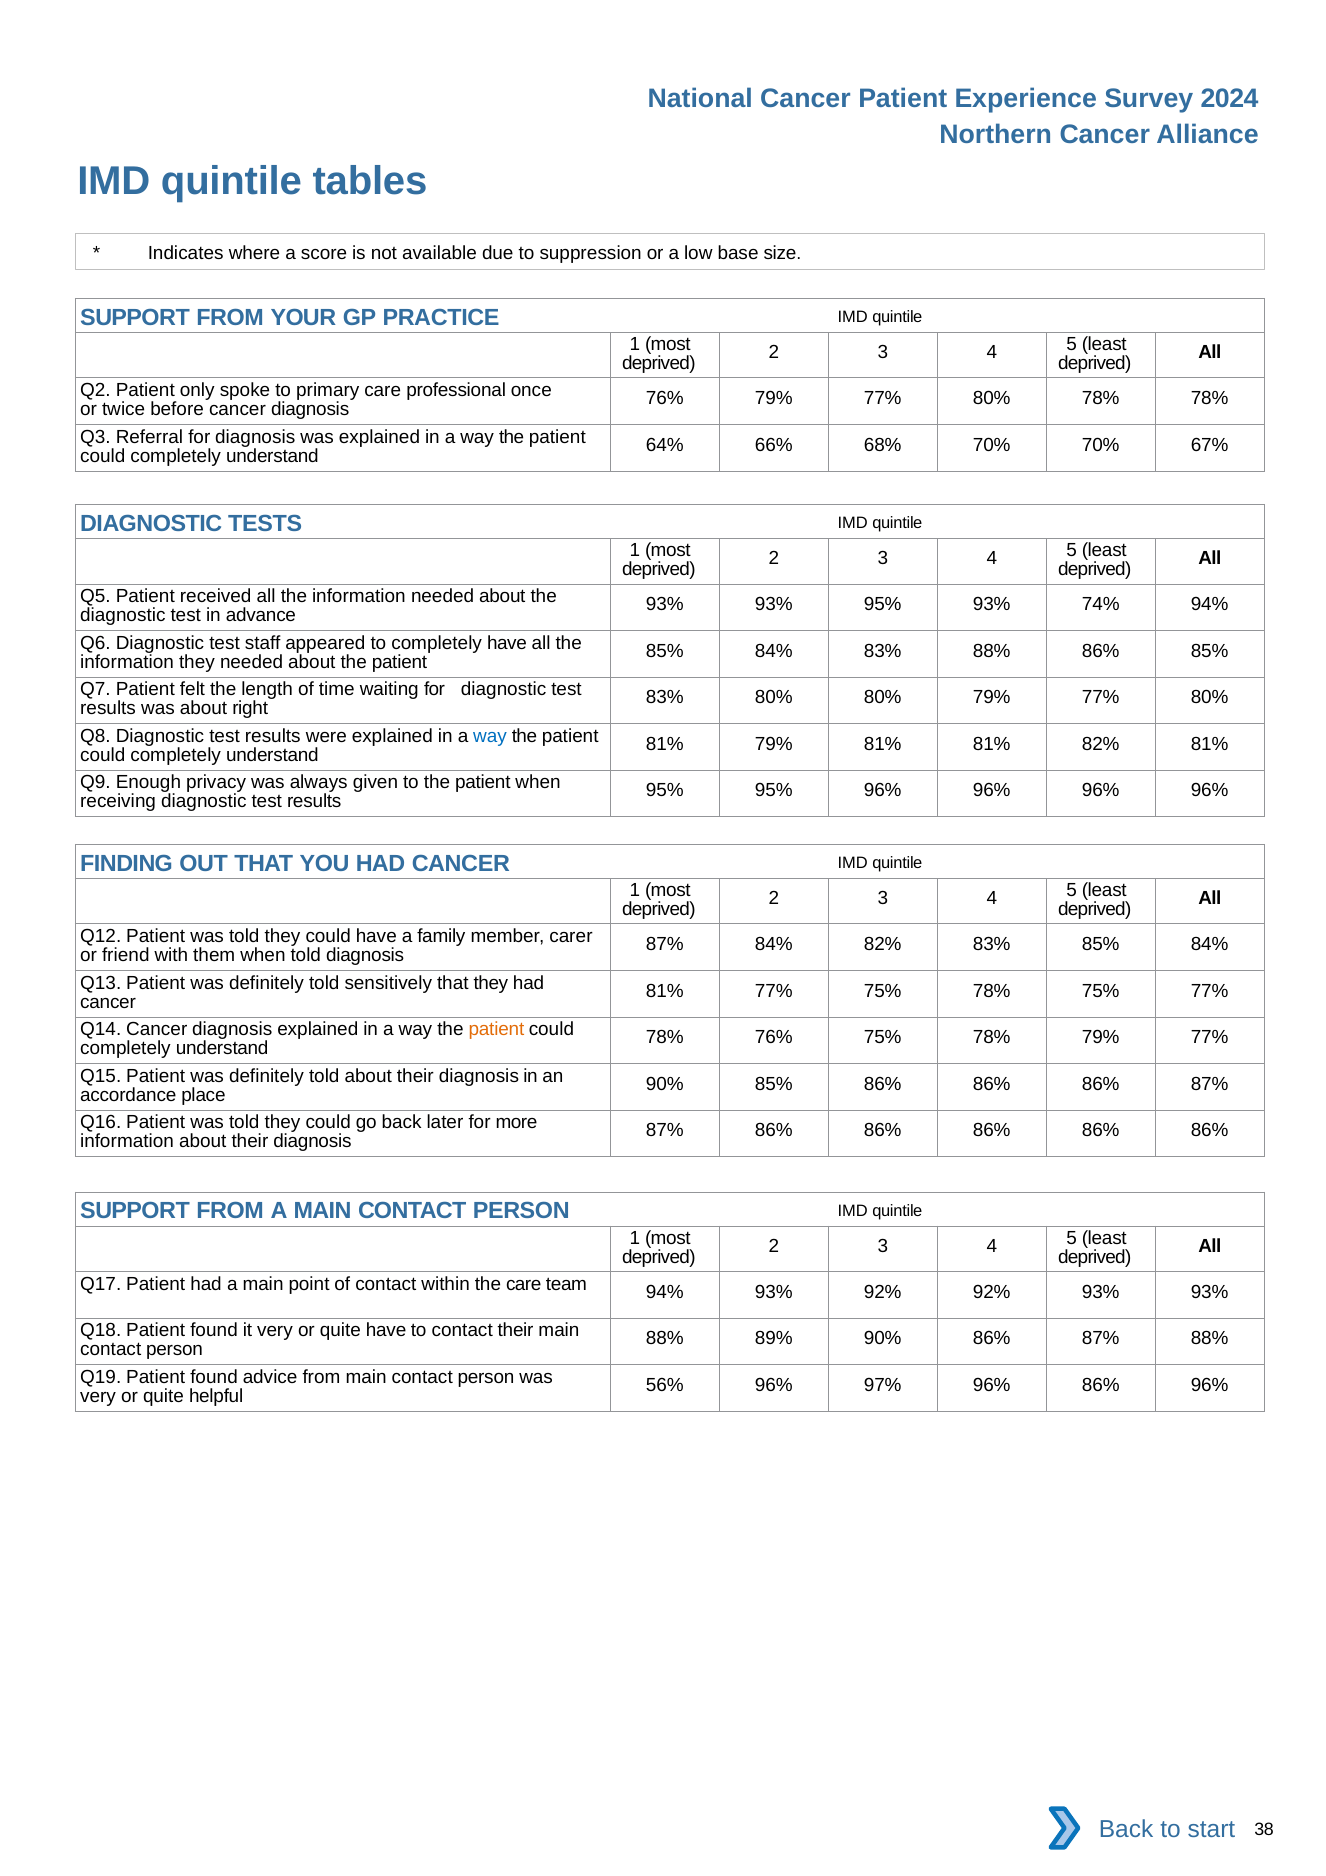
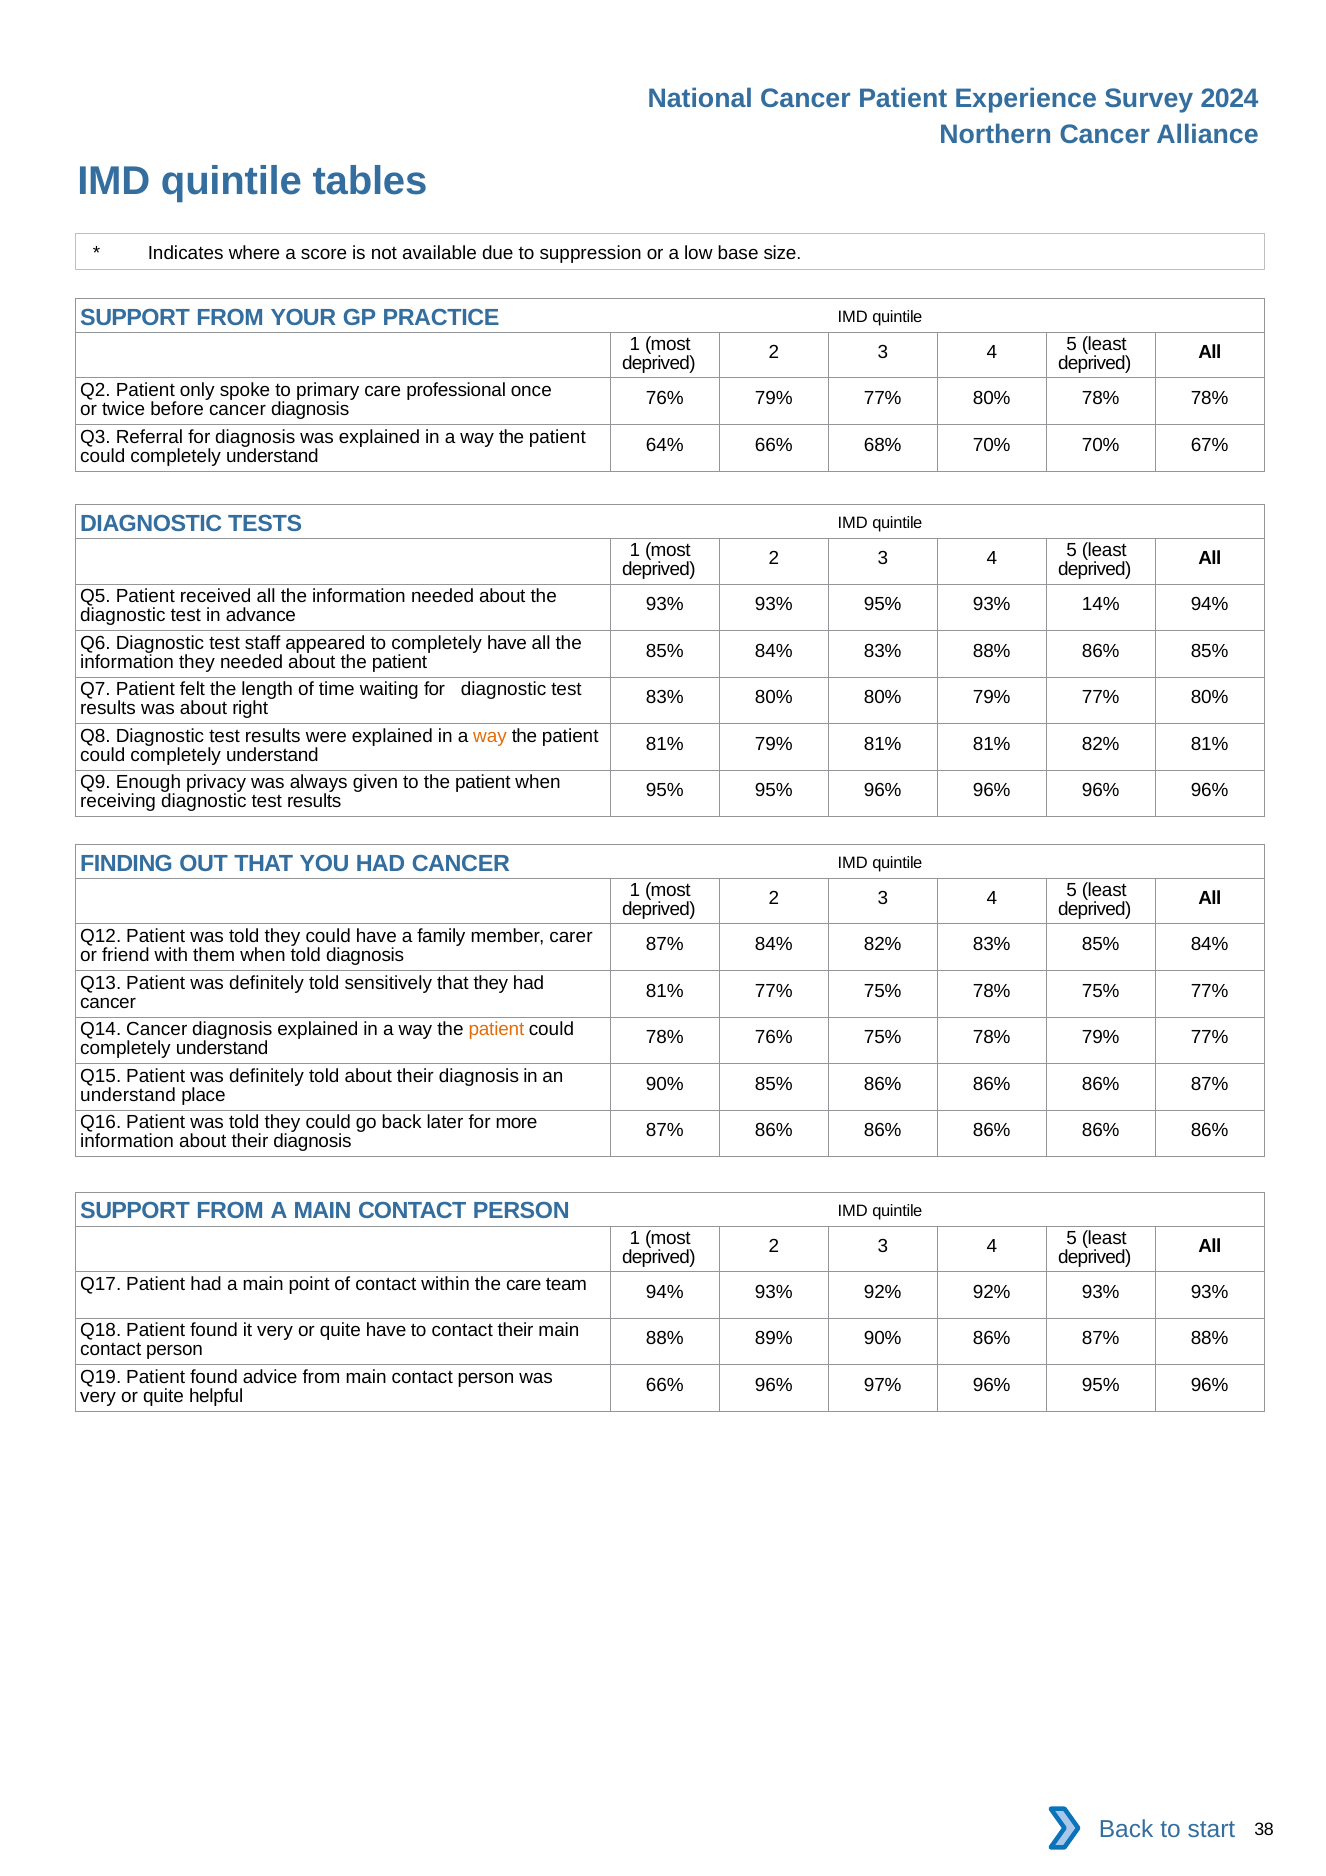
74%: 74% -> 14%
way at (490, 736) colour: blue -> orange
accordance at (128, 1095): accordance -> understand
56% at (665, 1385): 56% -> 66%
96% 86%: 86% -> 95%
